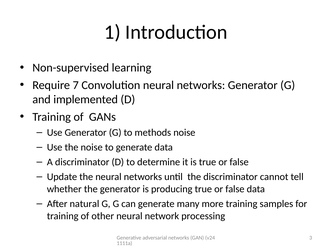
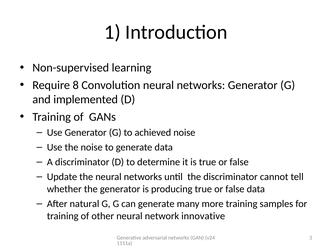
7: 7 -> 8
methods: methods -> achieved
processing: processing -> innovative
